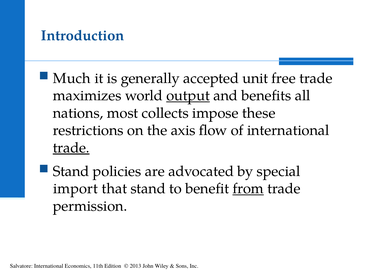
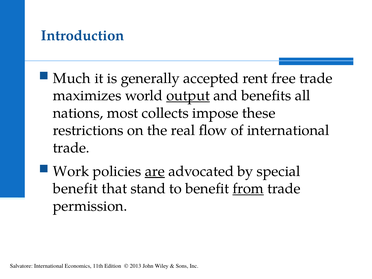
unit: unit -> rent
axis: axis -> real
trade at (71, 148) underline: present -> none
Stand at (71, 171): Stand -> Work
are underline: none -> present
import at (75, 189): import -> benefit
